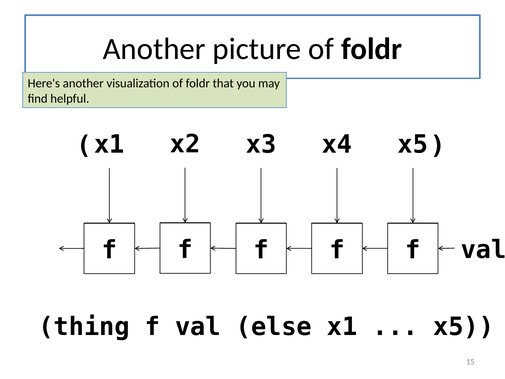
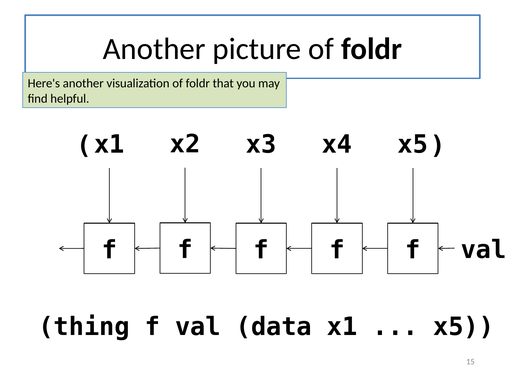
else: else -> data
